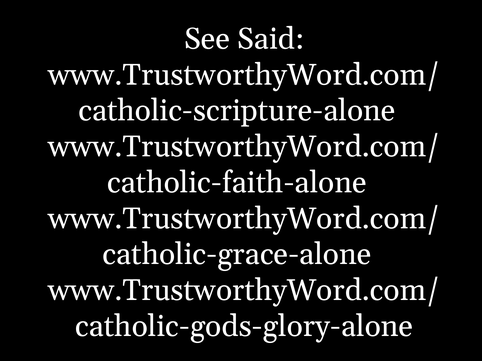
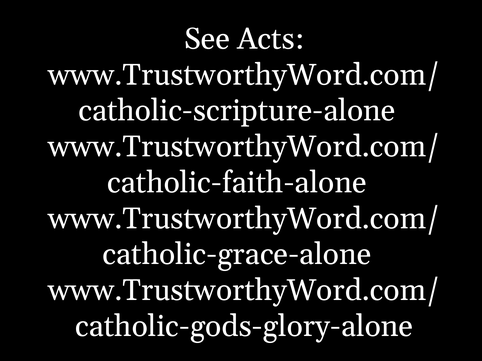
Said: Said -> Acts
